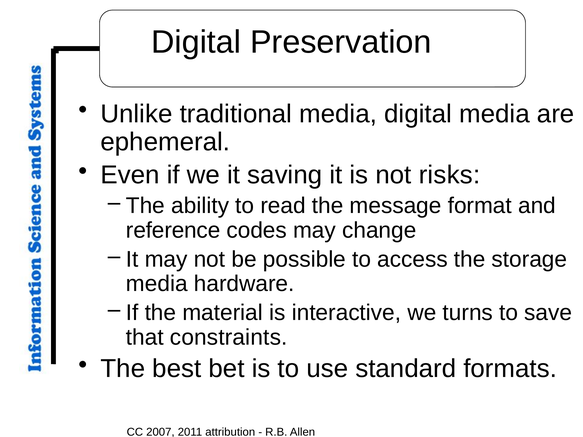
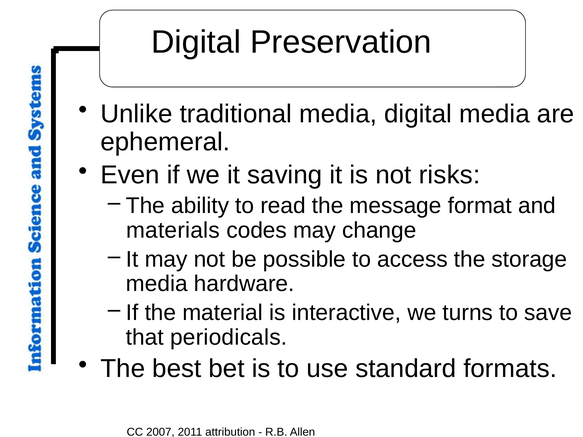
reference: reference -> materials
constraints: constraints -> periodicals
